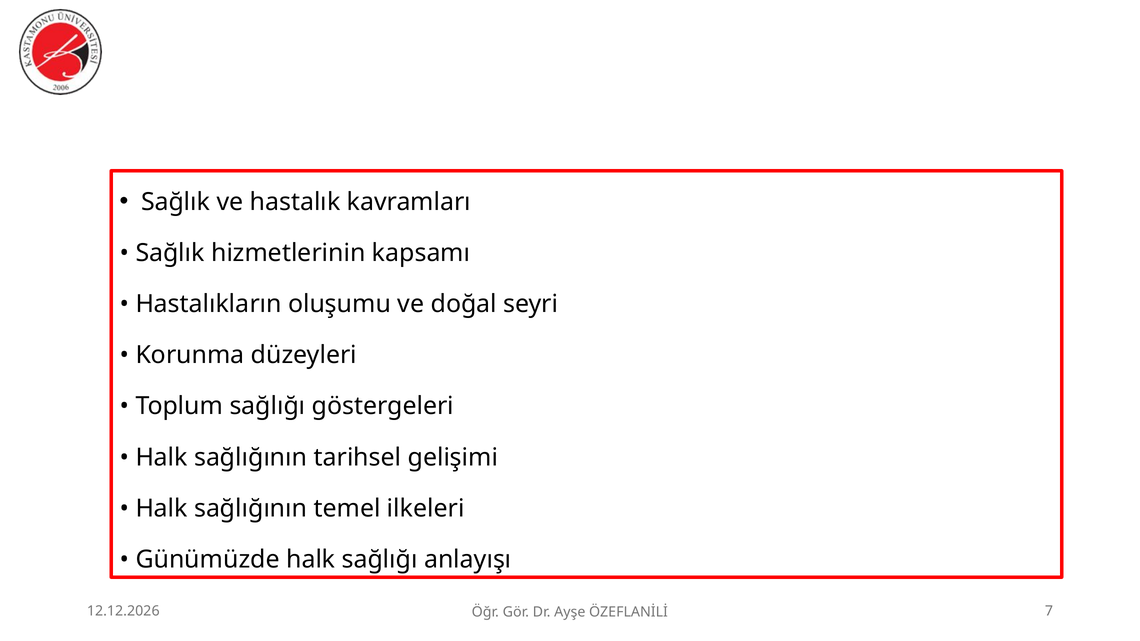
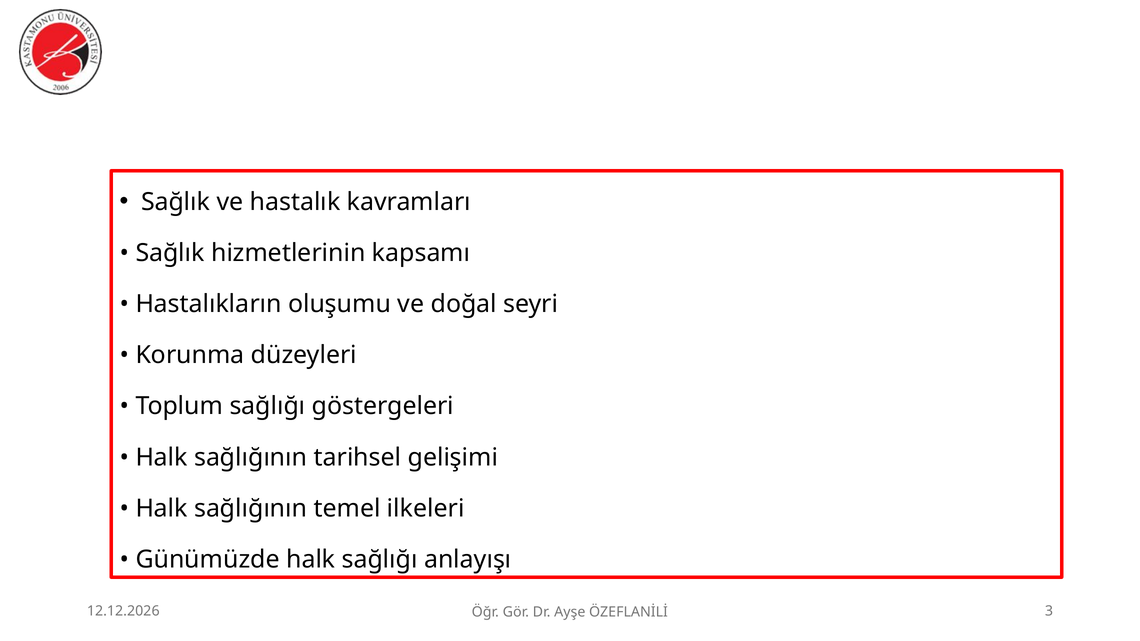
7: 7 -> 3
